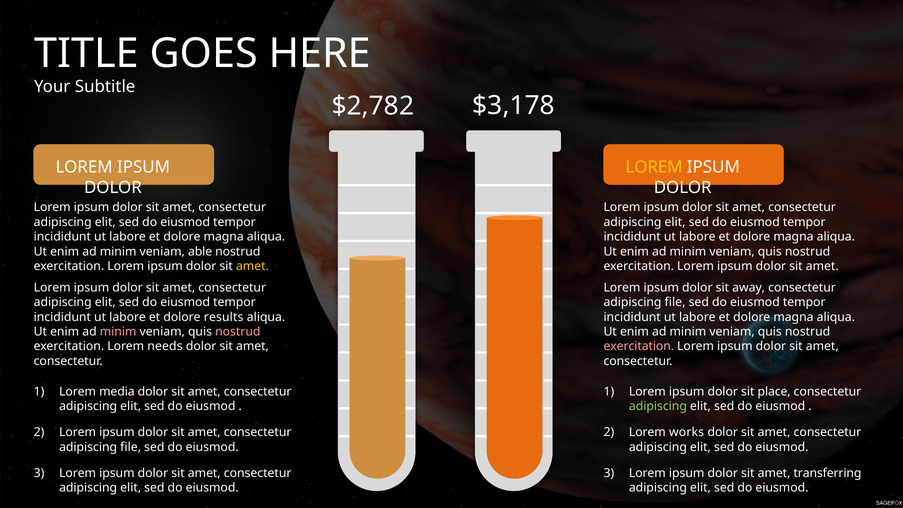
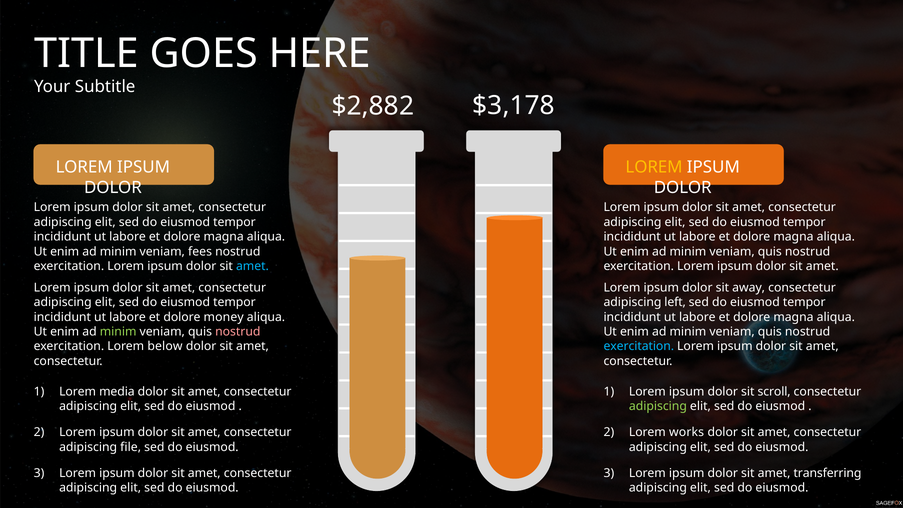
$2,782: $2,782 -> $2,882
able: able -> fees
amet at (252, 266) colour: yellow -> light blue
file at (675, 302): file -> left
results: results -> money
minim at (118, 332) colour: pink -> light green
needs: needs -> below
exercitation at (639, 346) colour: pink -> light blue
place: place -> scroll
